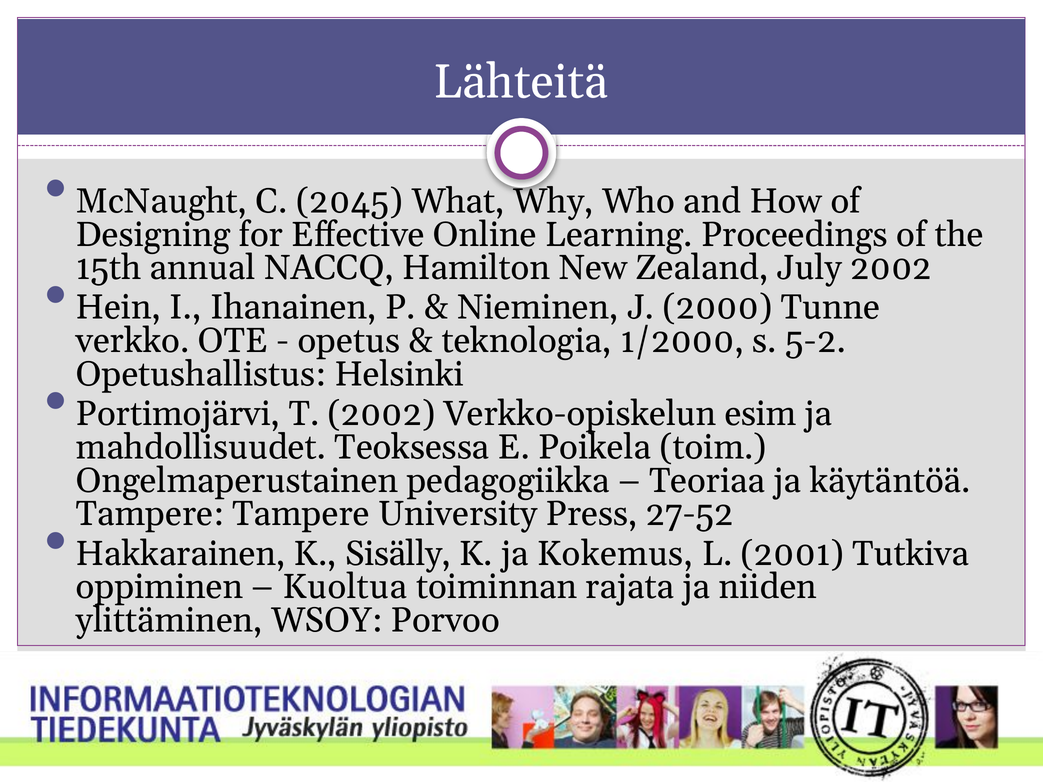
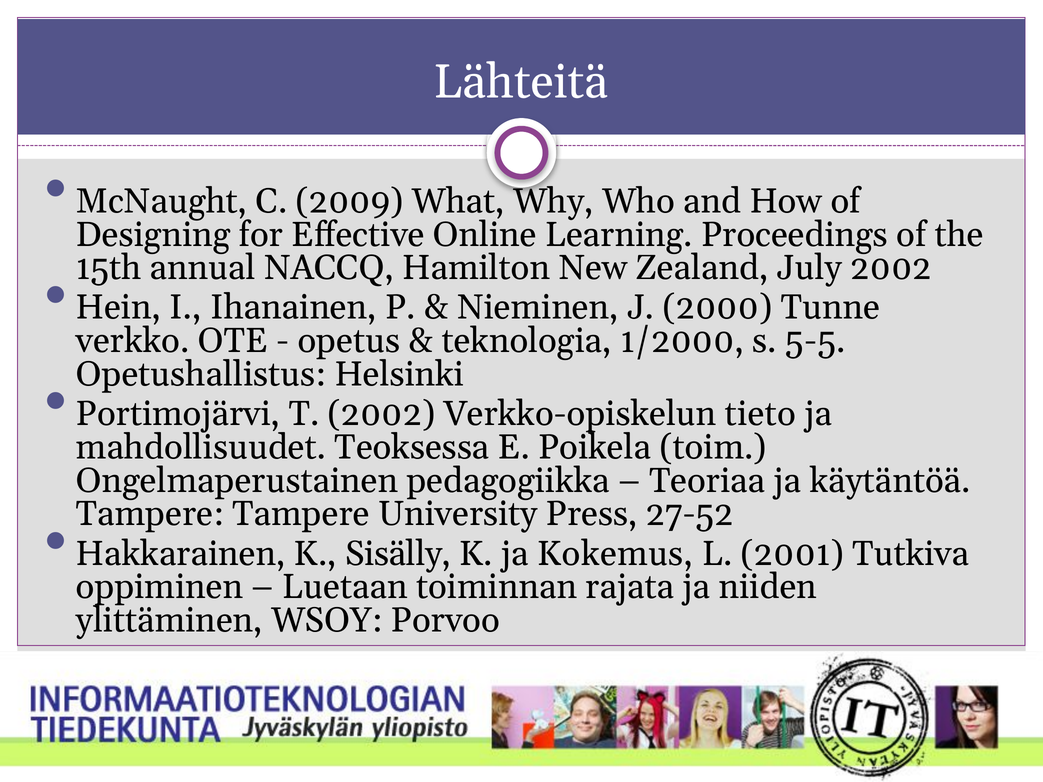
2045: 2045 -> 2009
5-2: 5-2 -> 5-5
esim: esim -> tieto
Kuoltua: Kuoltua -> Luetaan
